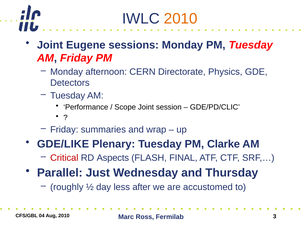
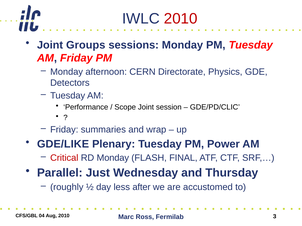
2010 at (181, 19) colour: orange -> red
Eugene: Eugene -> Groups
Clarke: Clarke -> Power
RD Aspects: Aspects -> Monday
